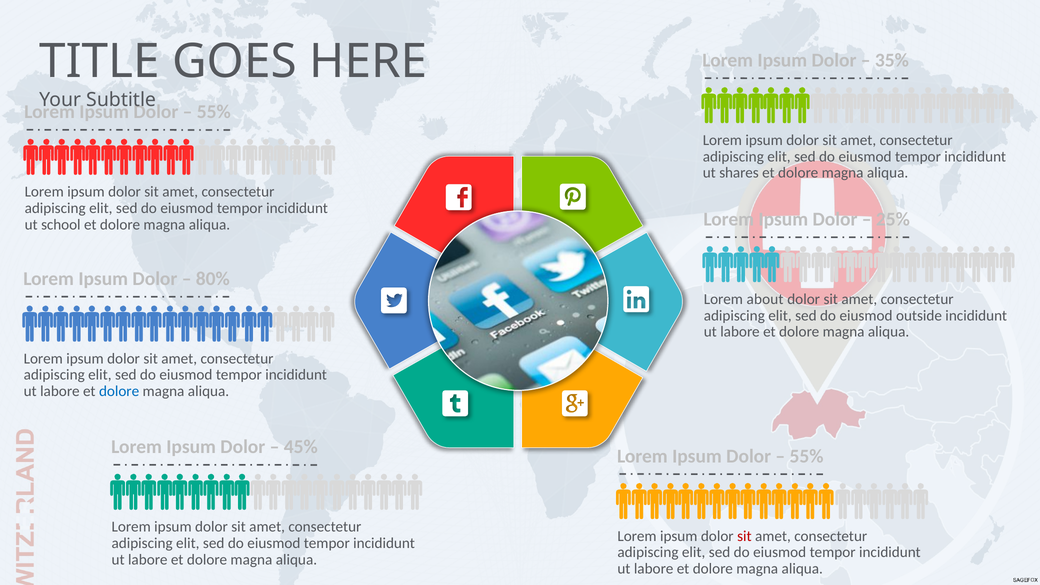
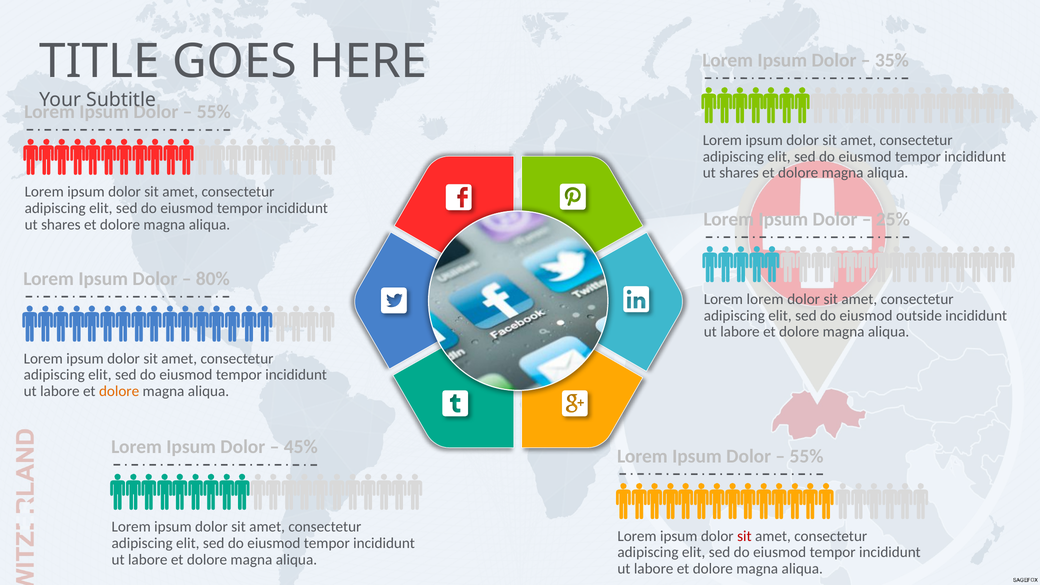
school at (61, 225): school -> shares
Lorem about: about -> lorem
dolore at (119, 391) colour: blue -> orange
